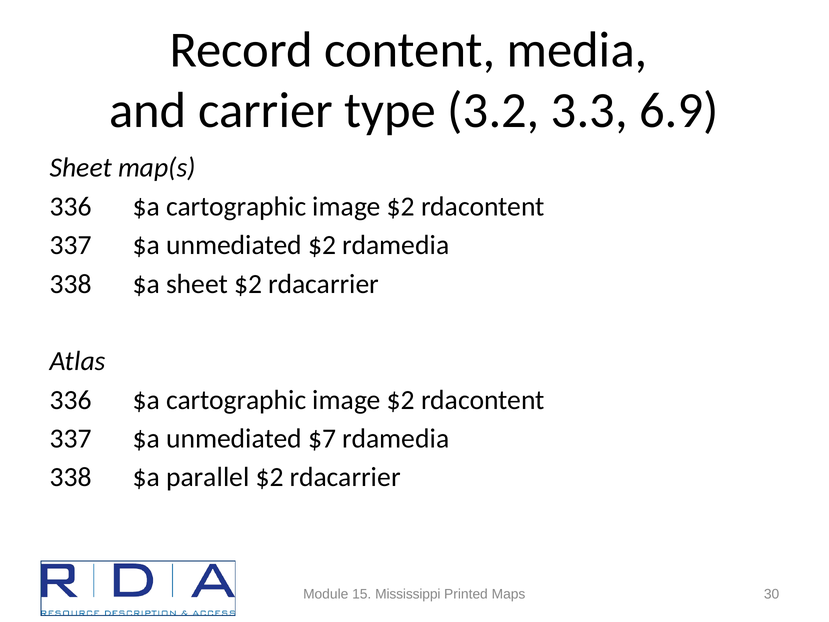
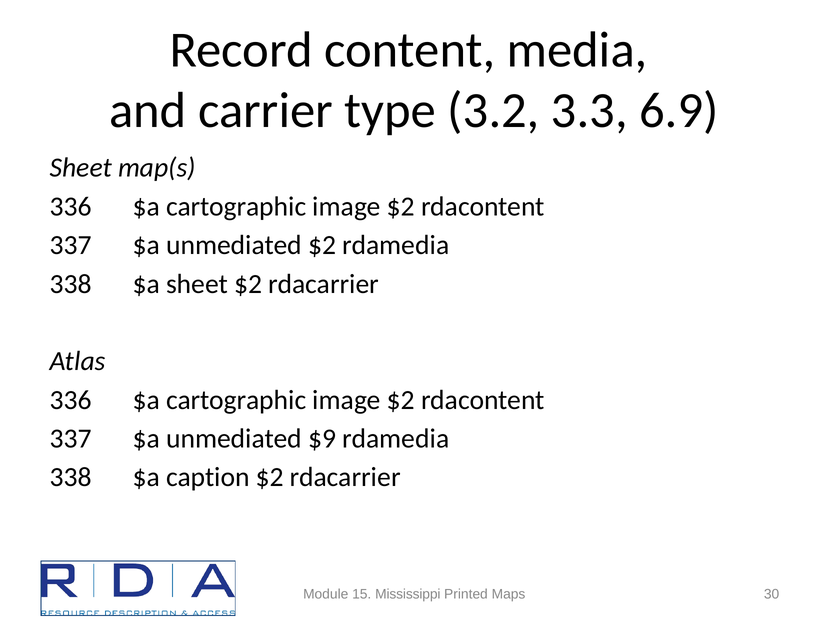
$7: $7 -> $9
parallel: parallel -> caption
